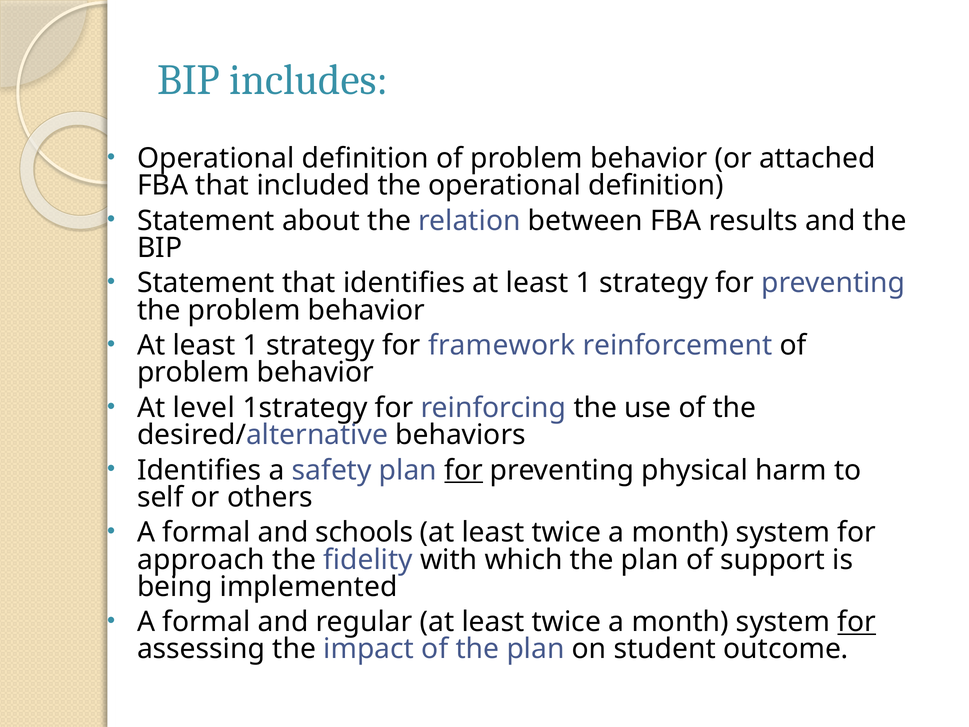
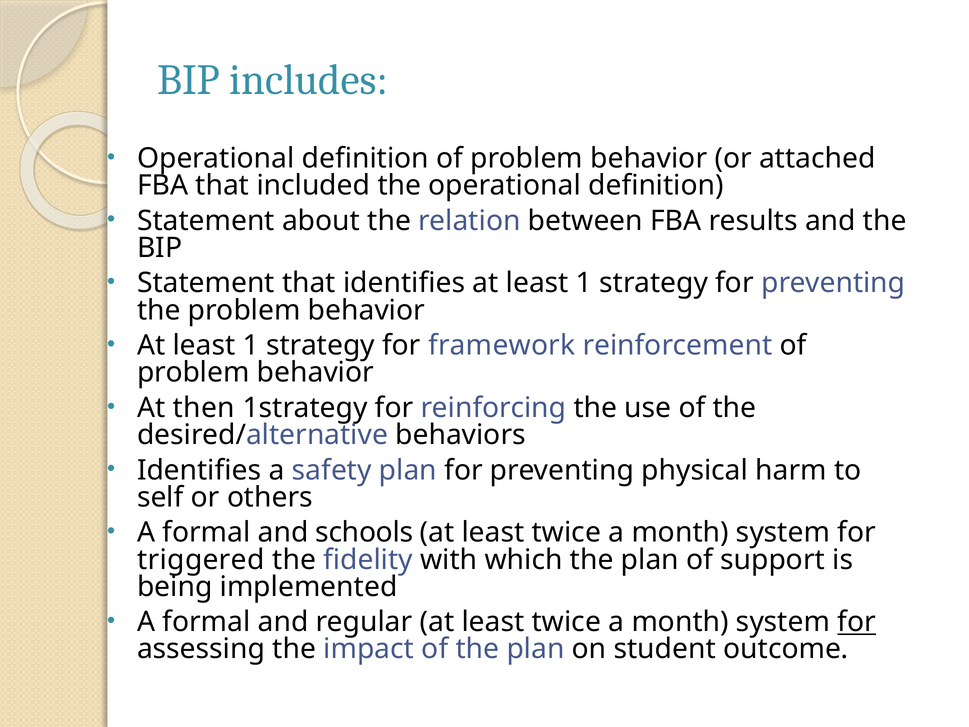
level: level -> then
for at (464, 470) underline: present -> none
approach: approach -> triggered
